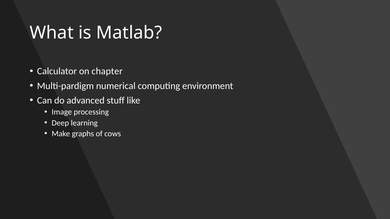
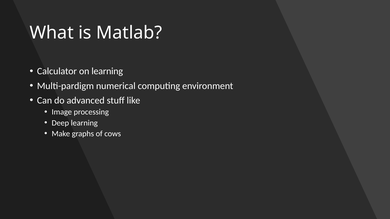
on chapter: chapter -> learning
